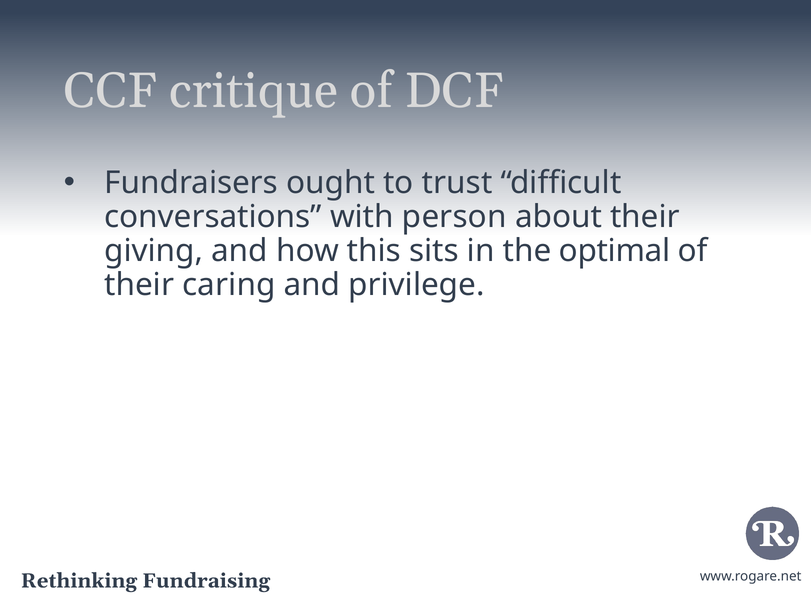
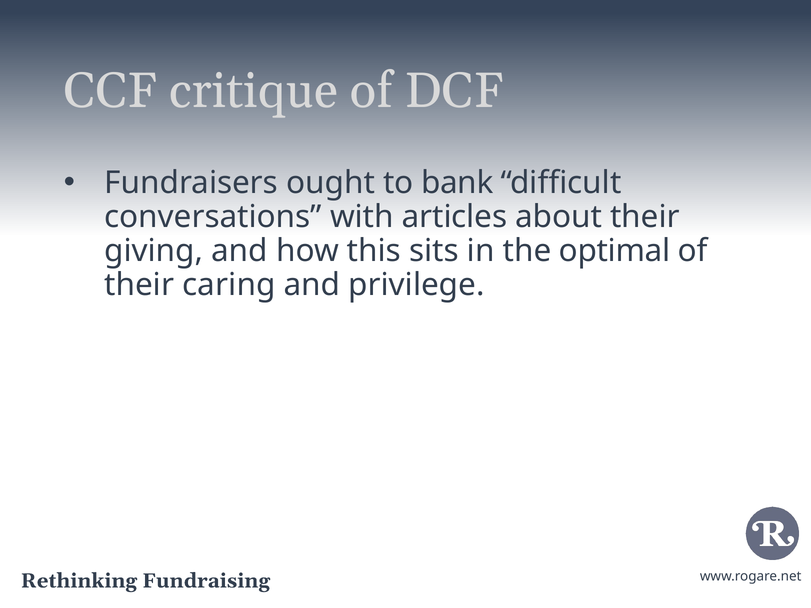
trust: trust -> bank
person: person -> articles
